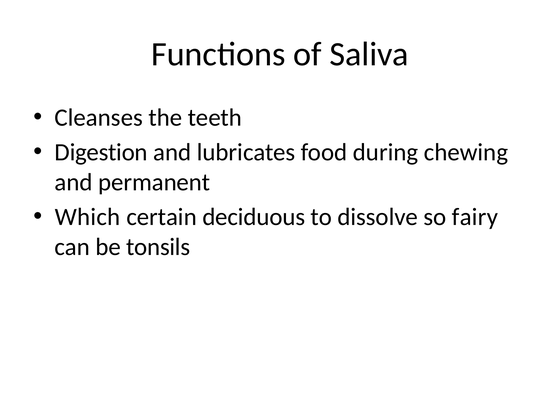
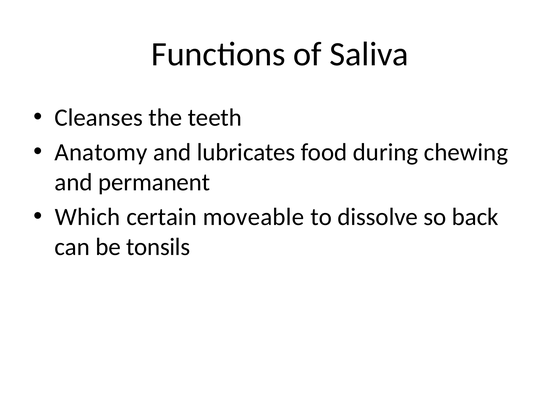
Digestion: Digestion -> Anatomy
deciduous: deciduous -> moveable
fairy: fairy -> back
